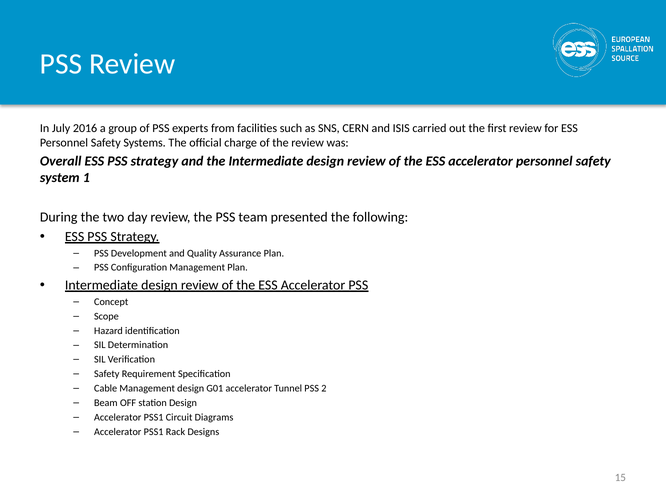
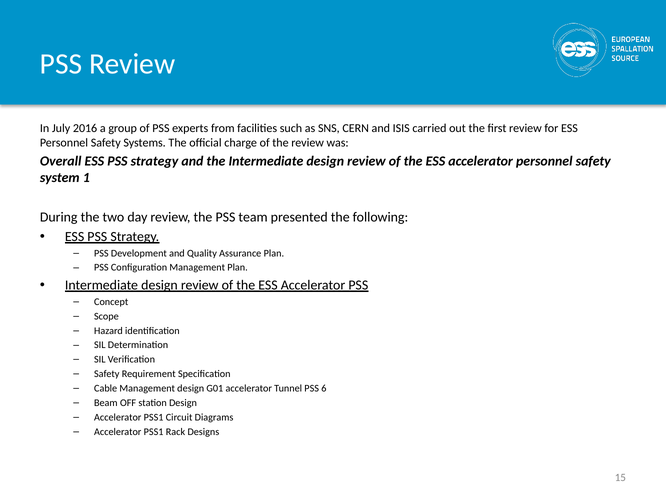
2: 2 -> 6
